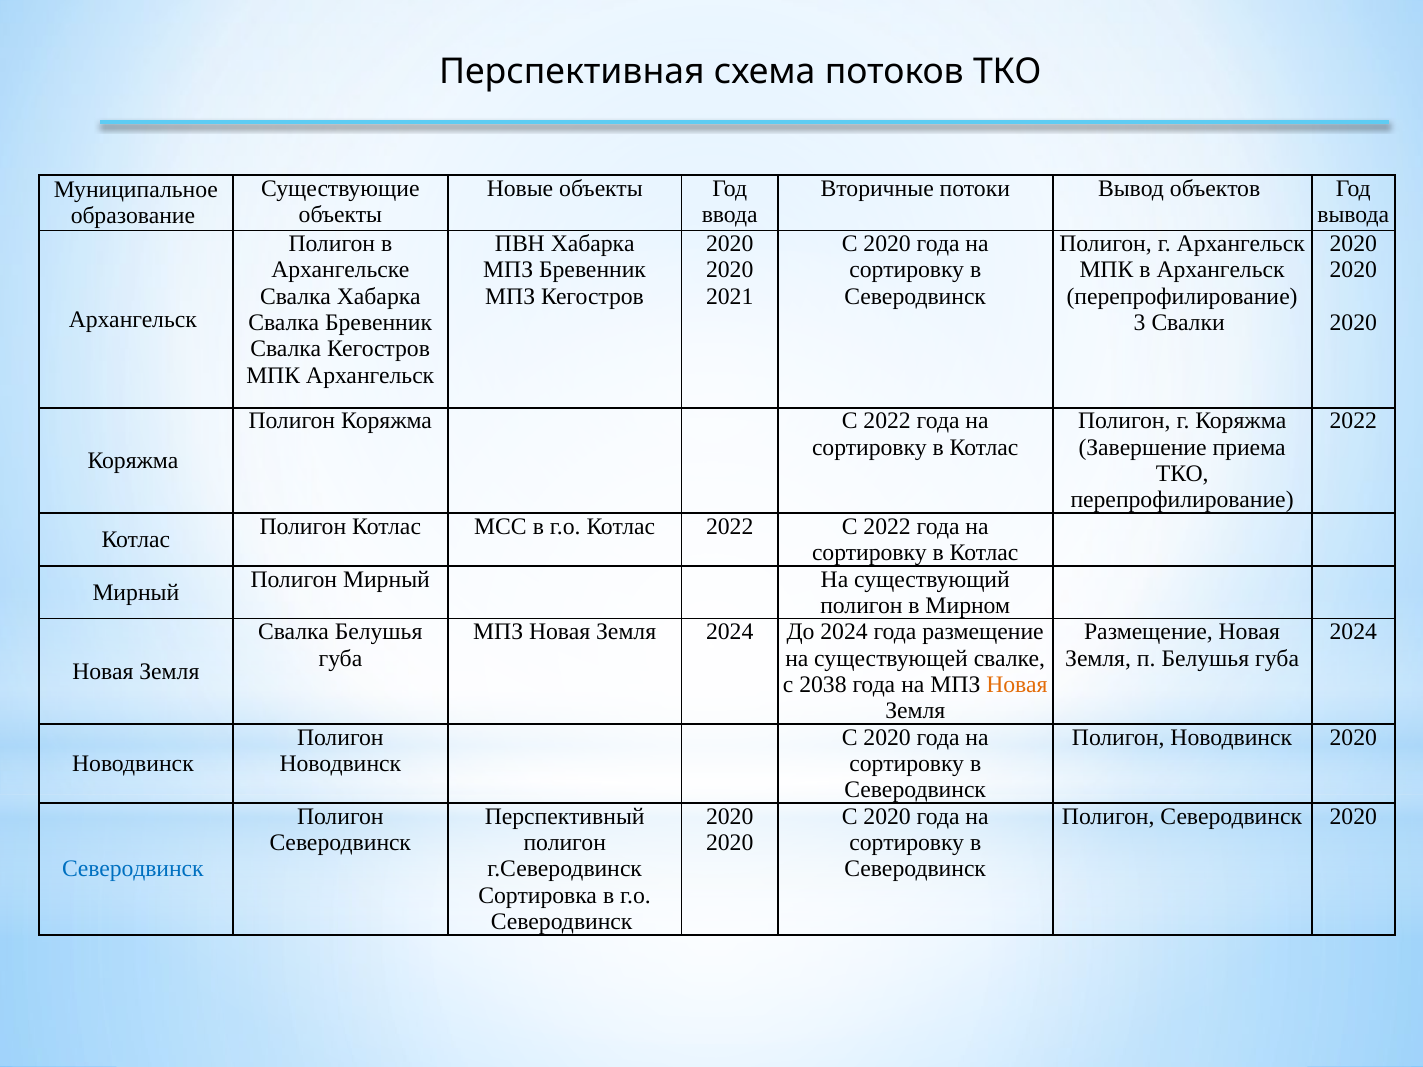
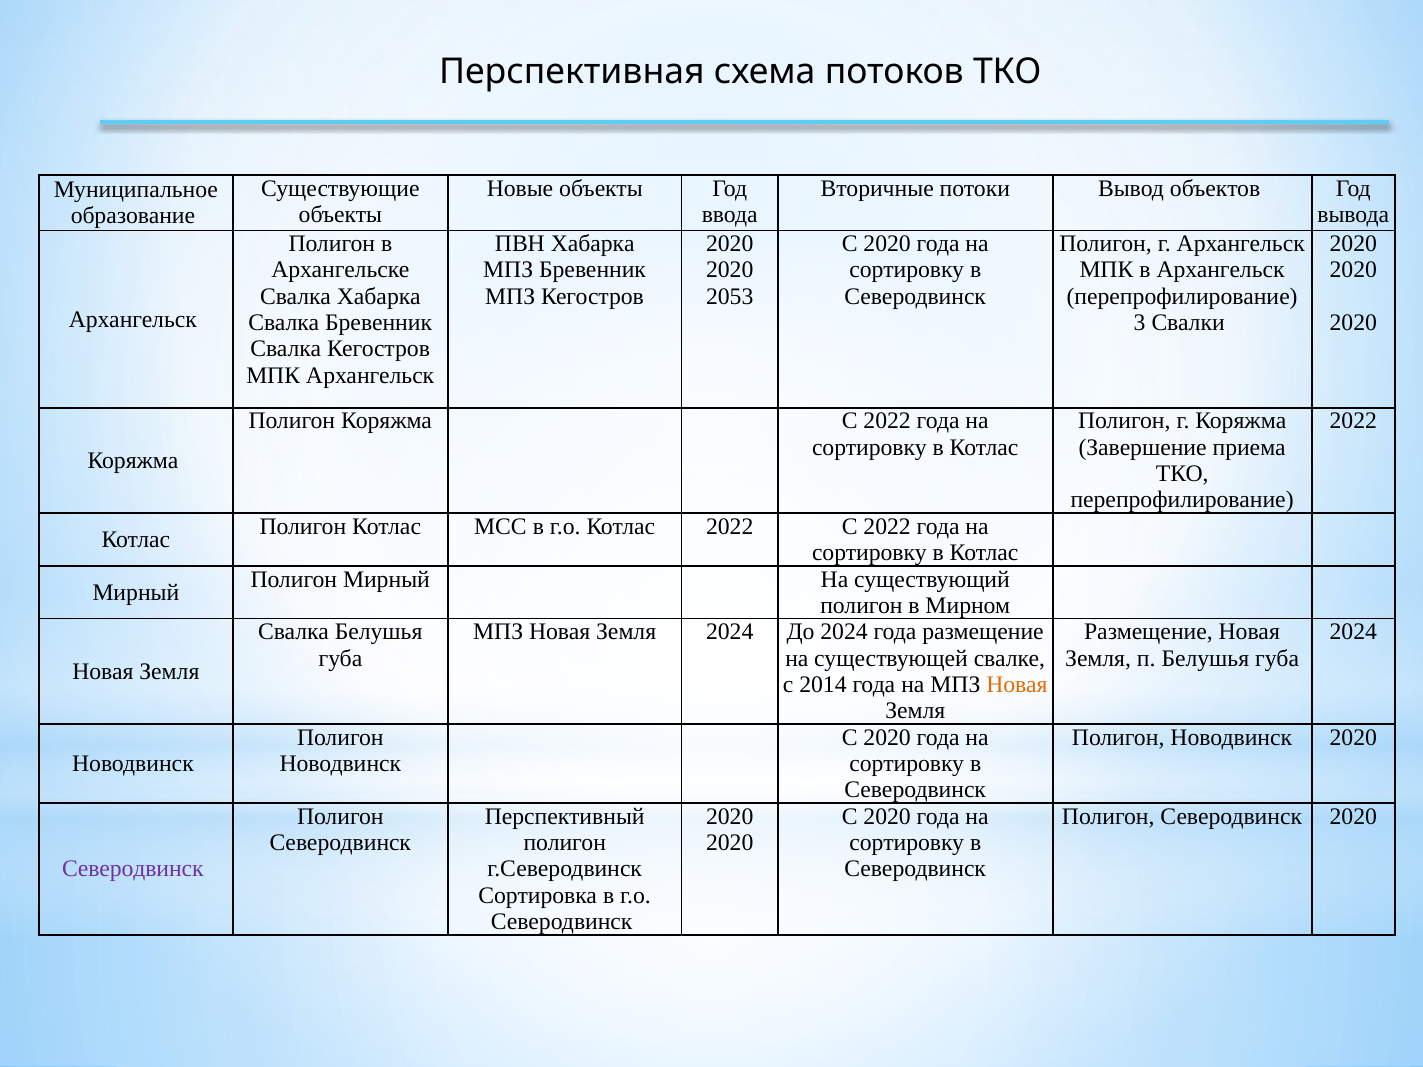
2021: 2021 -> 2053
2038: 2038 -> 2014
Северодвинск at (133, 869) colour: blue -> purple
